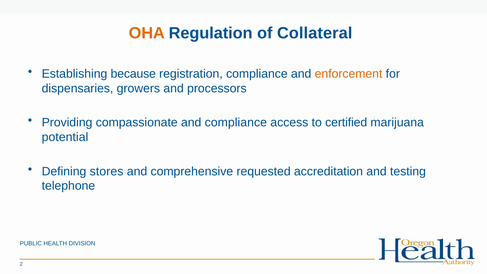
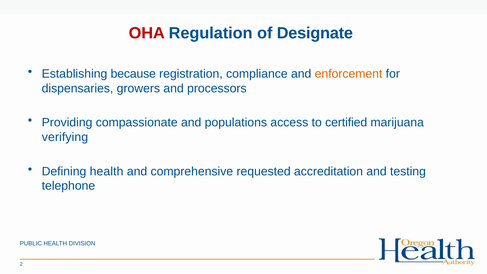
OHA colour: orange -> red
Collateral: Collateral -> Designate
and compliance: compliance -> populations
potential: potential -> verifying
Defining stores: stores -> health
